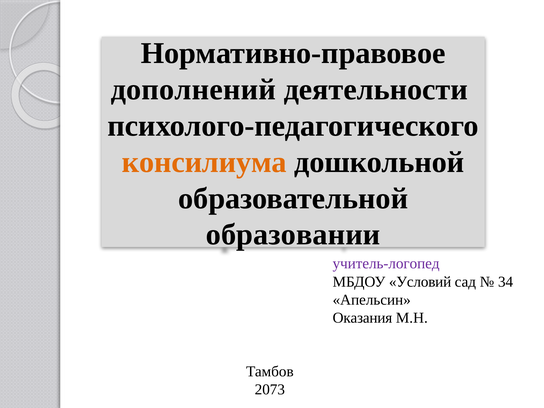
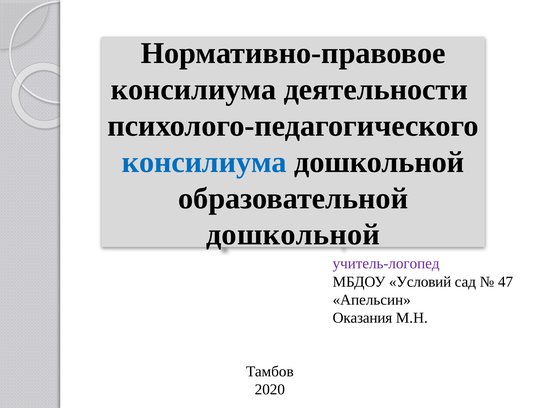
дополнений at (193, 90): дополнений -> консилиума
консилиума at (204, 162) colour: orange -> blue
образовании at (293, 235): образовании -> дошкольной
34: 34 -> 47
2073: 2073 -> 2020
